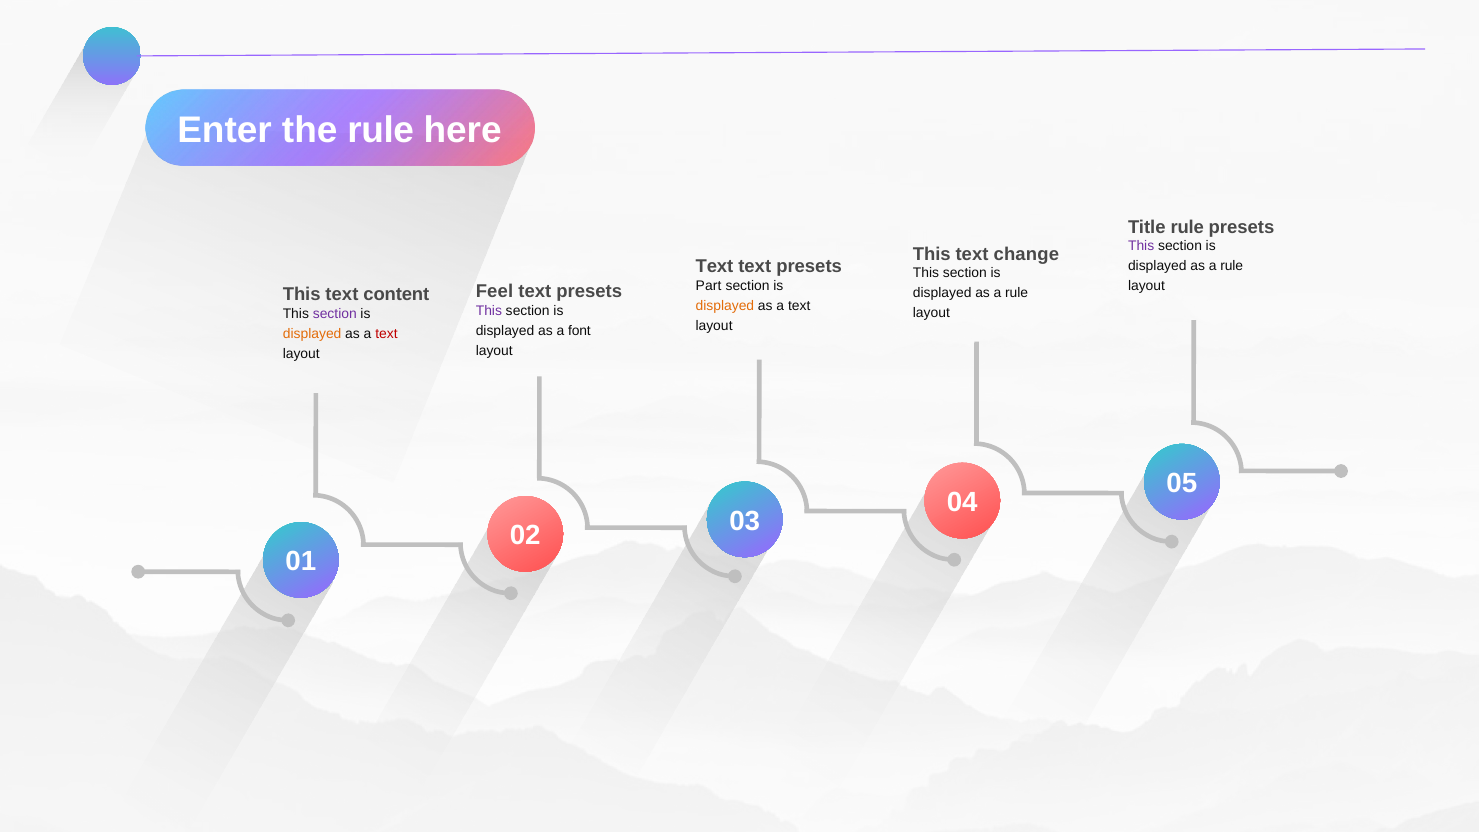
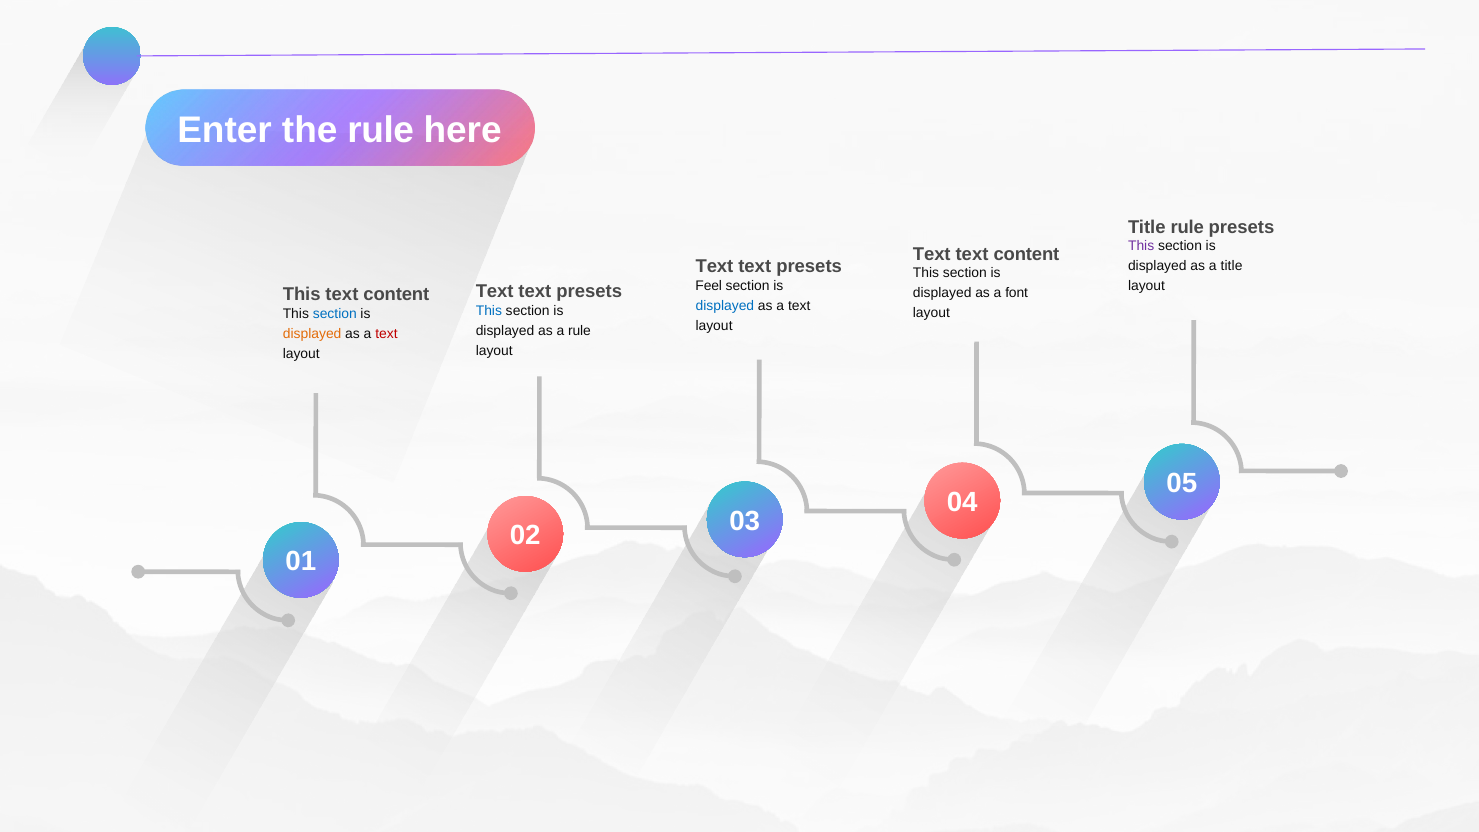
This at (932, 254): This -> Text
change at (1026, 254): change -> content
rule at (1232, 266): rule -> title
Part: Part -> Feel
Feel at (495, 292): Feel -> Text
rule at (1017, 293): rule -> font
displayed at (725, 306) colour: orange -> blue
This at (489, 311) colour: purple -> blue
section at (335, 314) colour: purple -> blue
a font: font -> rule
